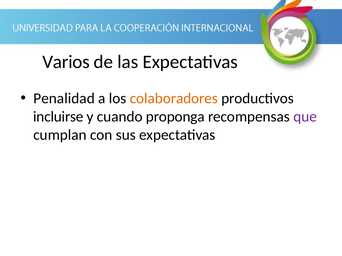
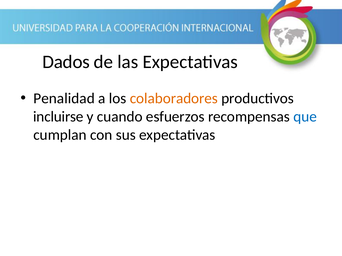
Varios: Varios -> Dados
proponga: proponga -> esfuerzos
que colour: purple -> blue
